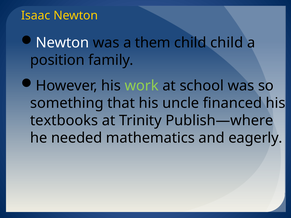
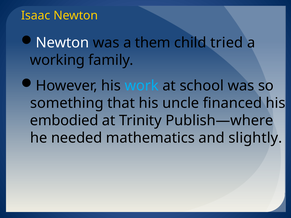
child child: child -> tried
position: position -> working
work colour: light green -> light blue
textbooks: textbooks -> embodied
eagerly: eagerly -> slightly
